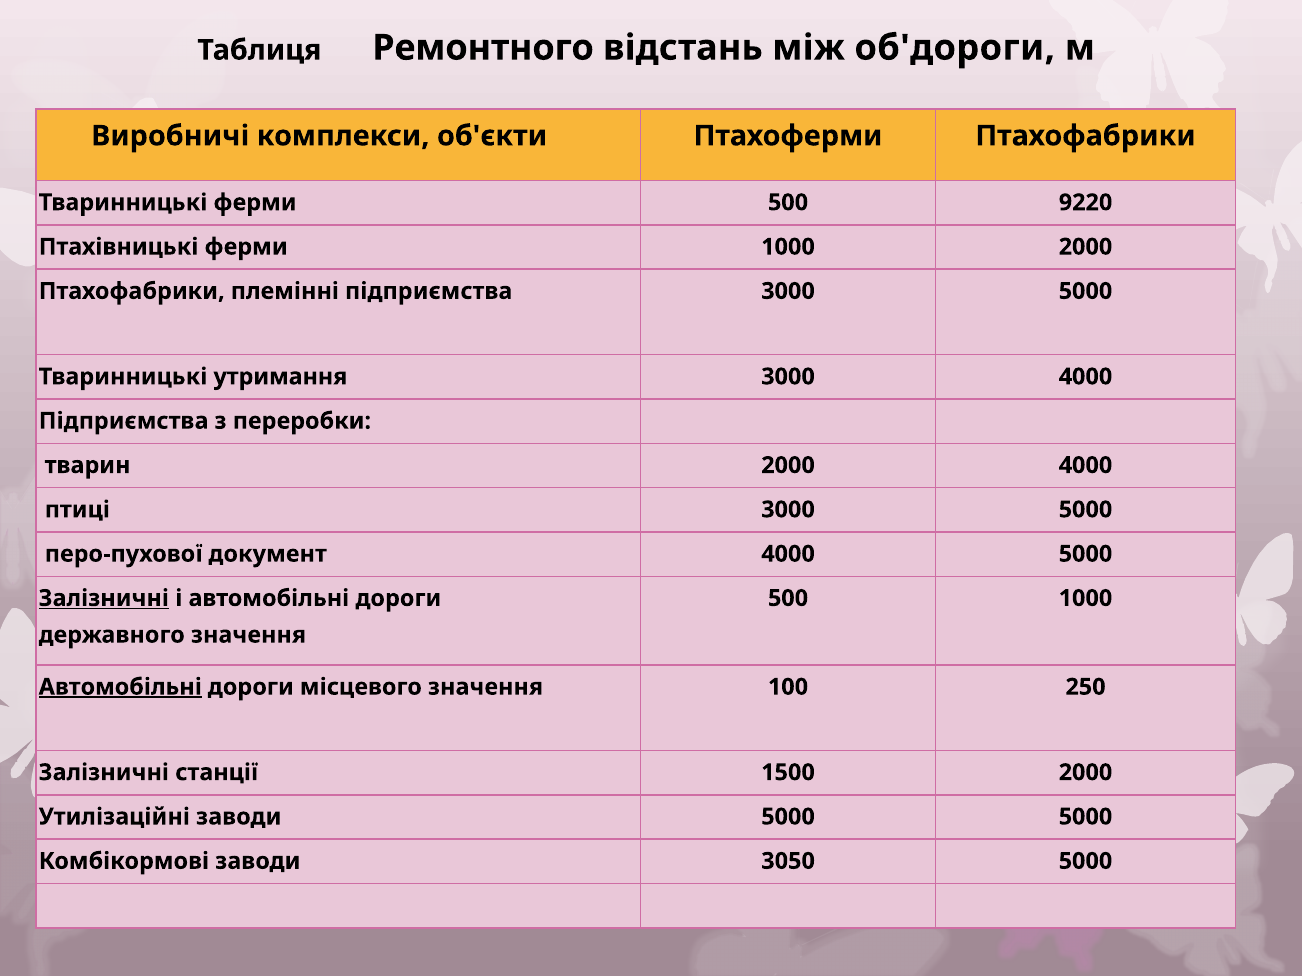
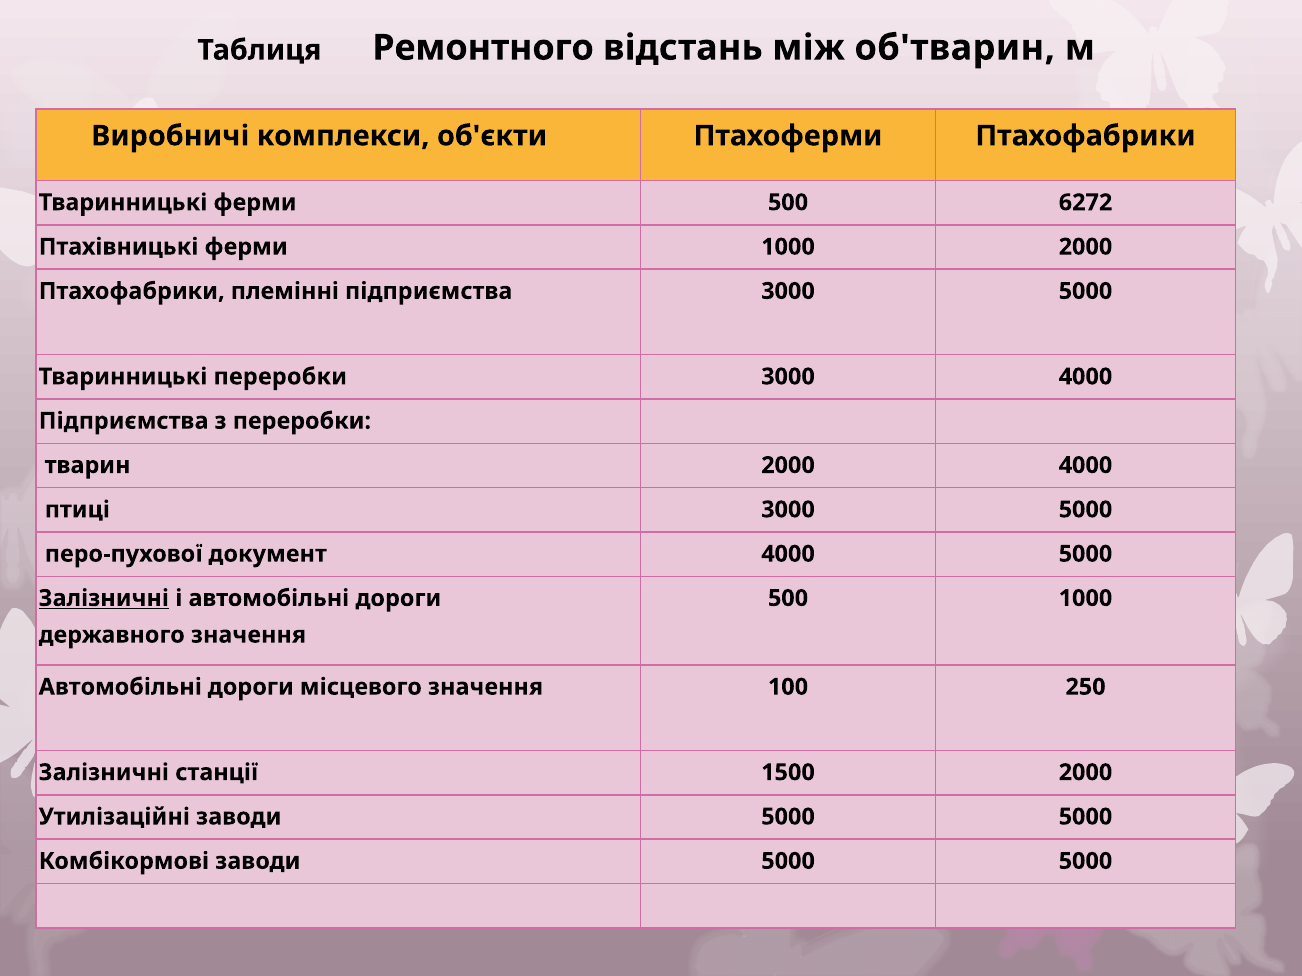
об'дороги: об'дороги -> об'тварин
9220: 9220 -> 6272
Тваринницькі утримання: утримання -> переробки
Автомобільні at (120, 687) underline: present -> none
Комбікормові заводи 3050: 3050 -> 5000
